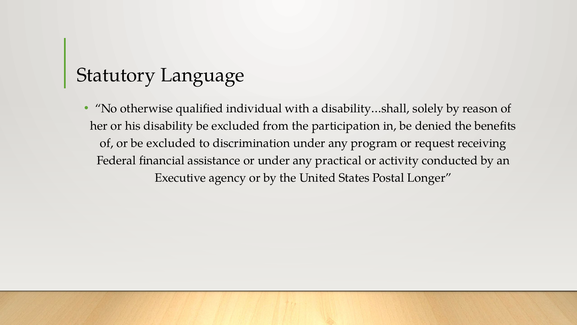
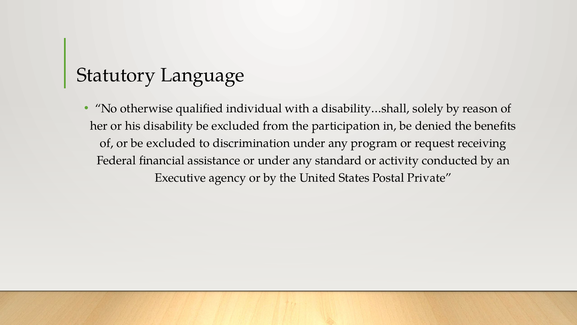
practical: practical -> standard
Longer: Longer -> Private
